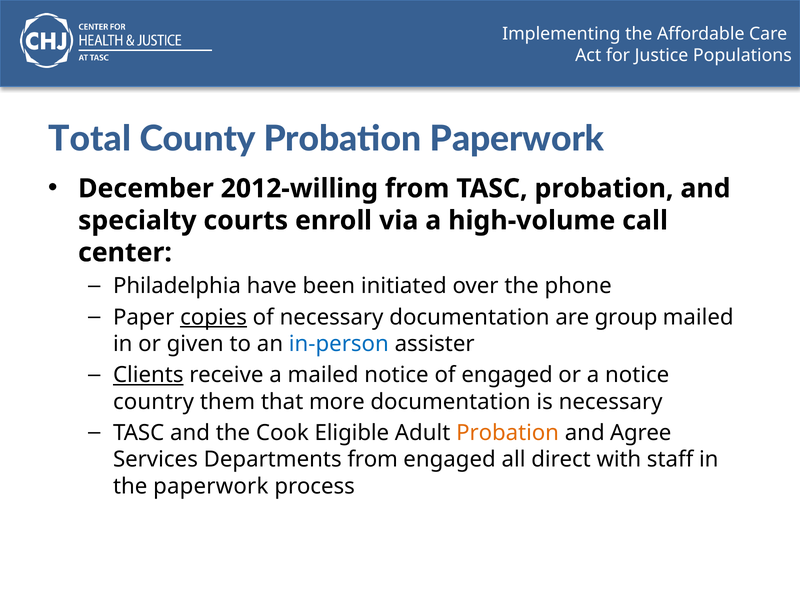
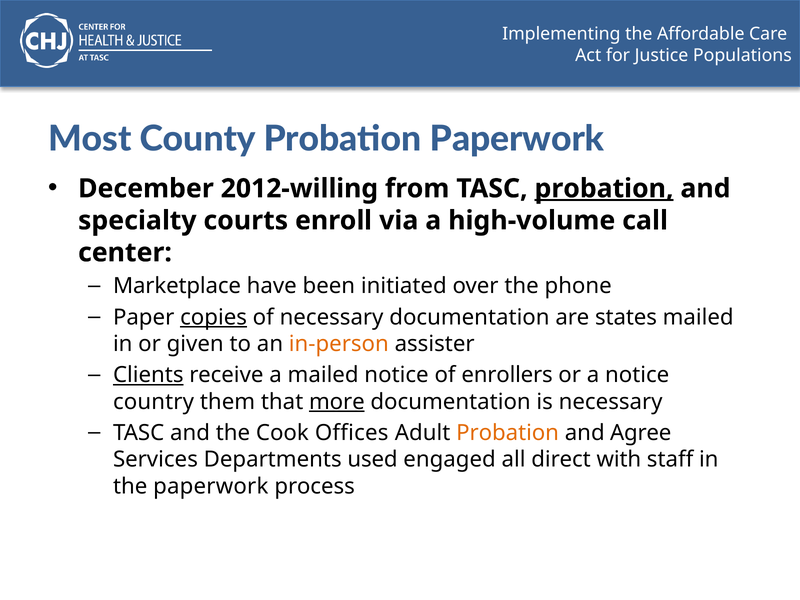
Total: Total -> Most
probation at (604, 189) underline: none -> present
Philadelphia: Philadelphia -> Marketplace
group: group -> states
in-person colour: blue -> orange
of engaged: engaged -> enrollers
more underline: none -> present
Eligible: Eligible -> Offices
Departments from: from -> used
